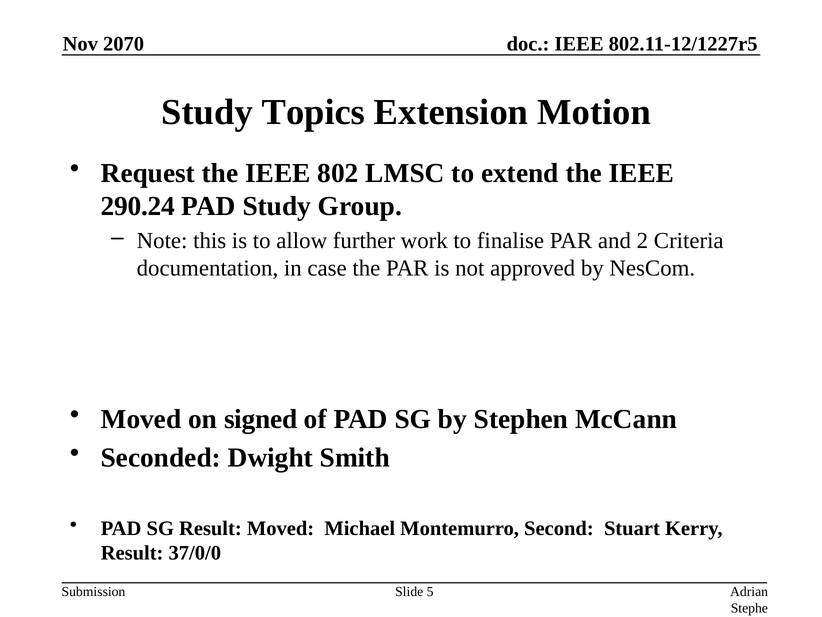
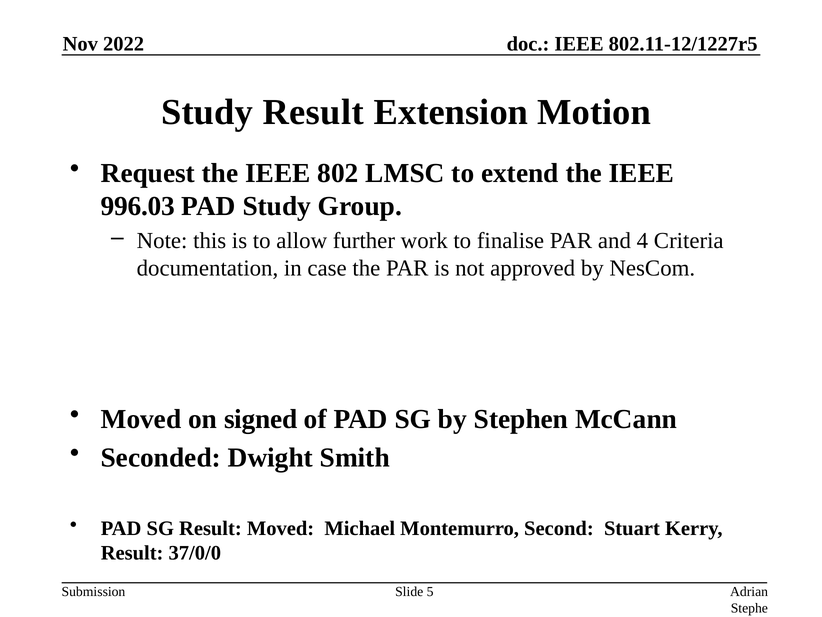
2070: 2070 -> 2022
Study Topics: Topics -> Result
290.24: 290.24 -> 996.03
2: 2 -> 4
